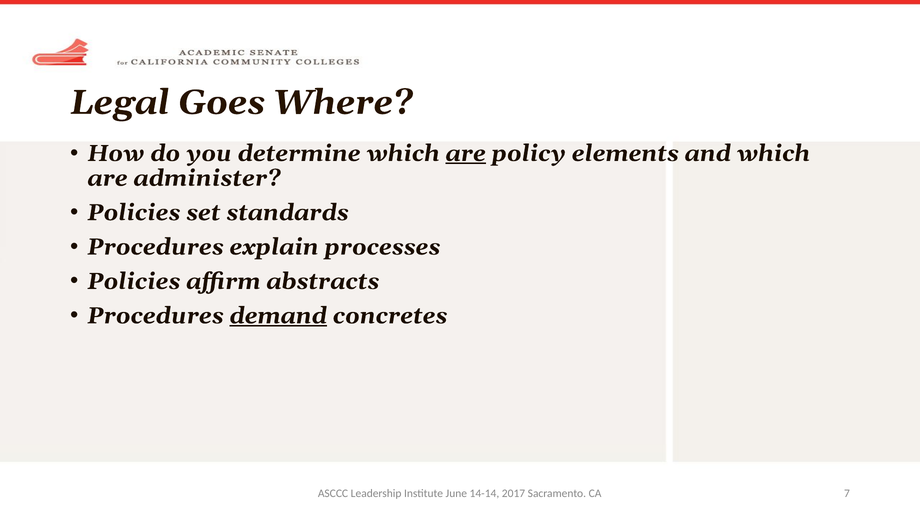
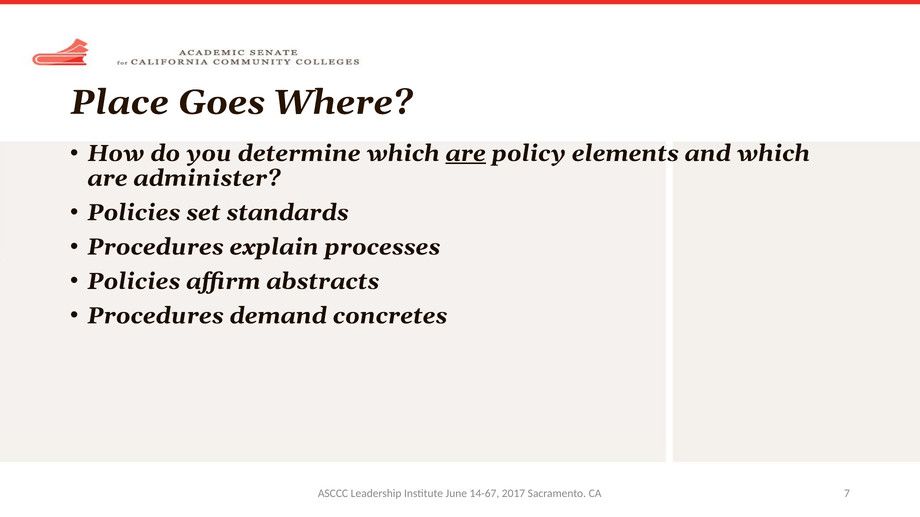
Legal: Legal -> Place
demand underline: present -> none
14-14: 14-14 -> 14-67
